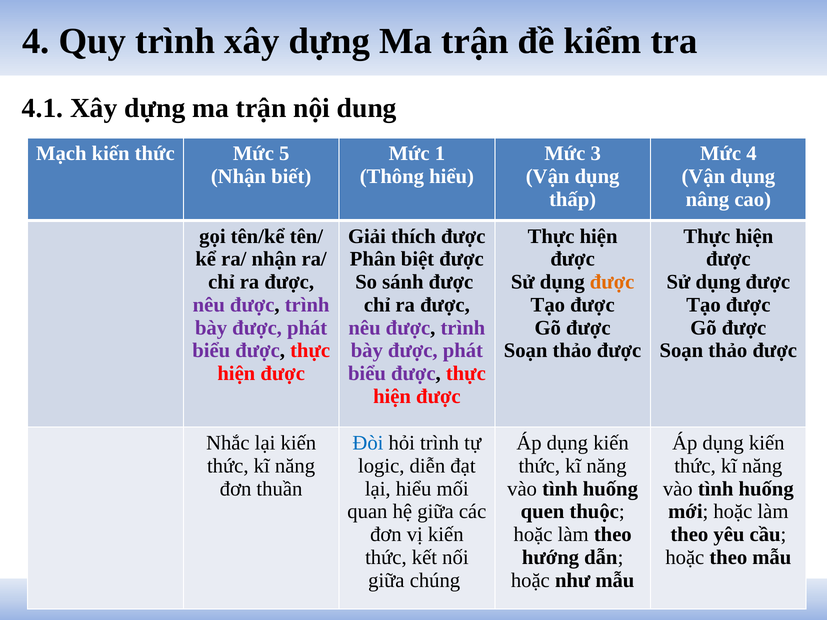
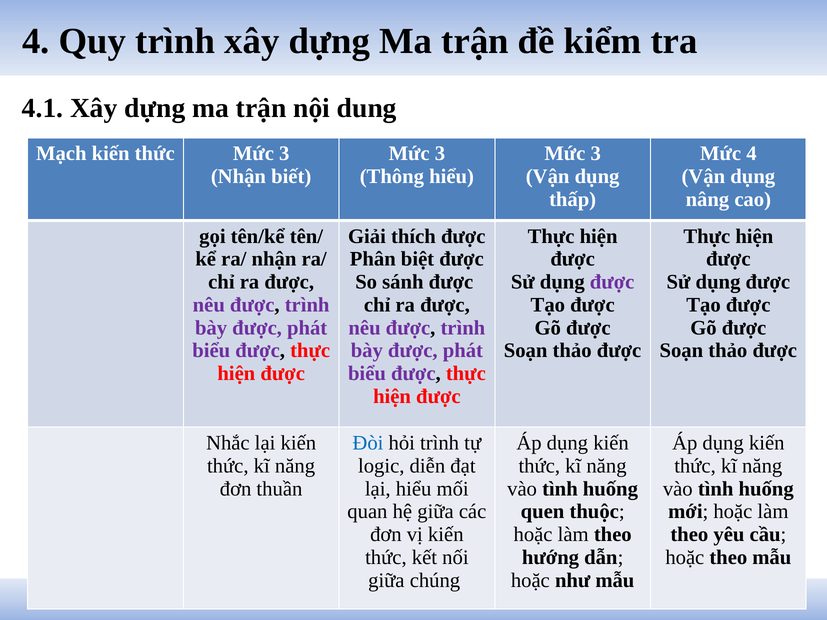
thức Mức 5: 5 -> 3
1 at (440, 154): 1 -> 3
được at (612, 282) colour: orange -> purple
